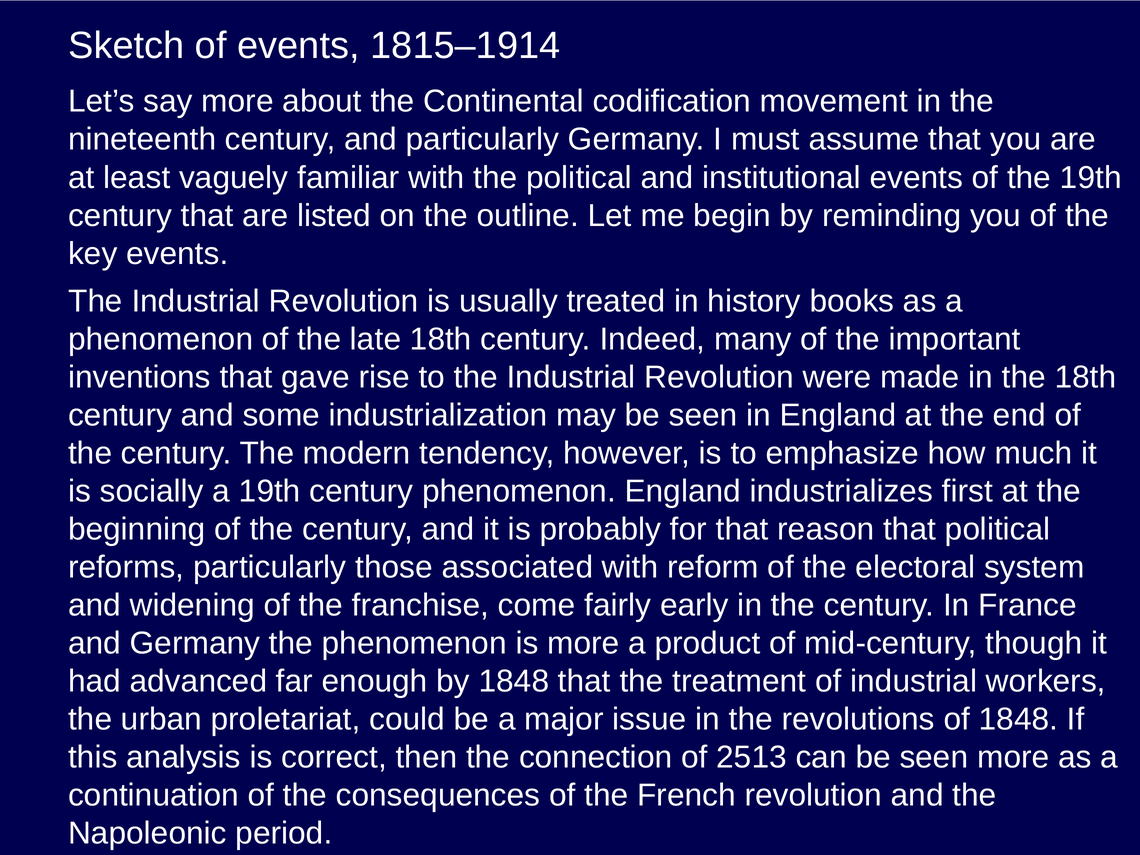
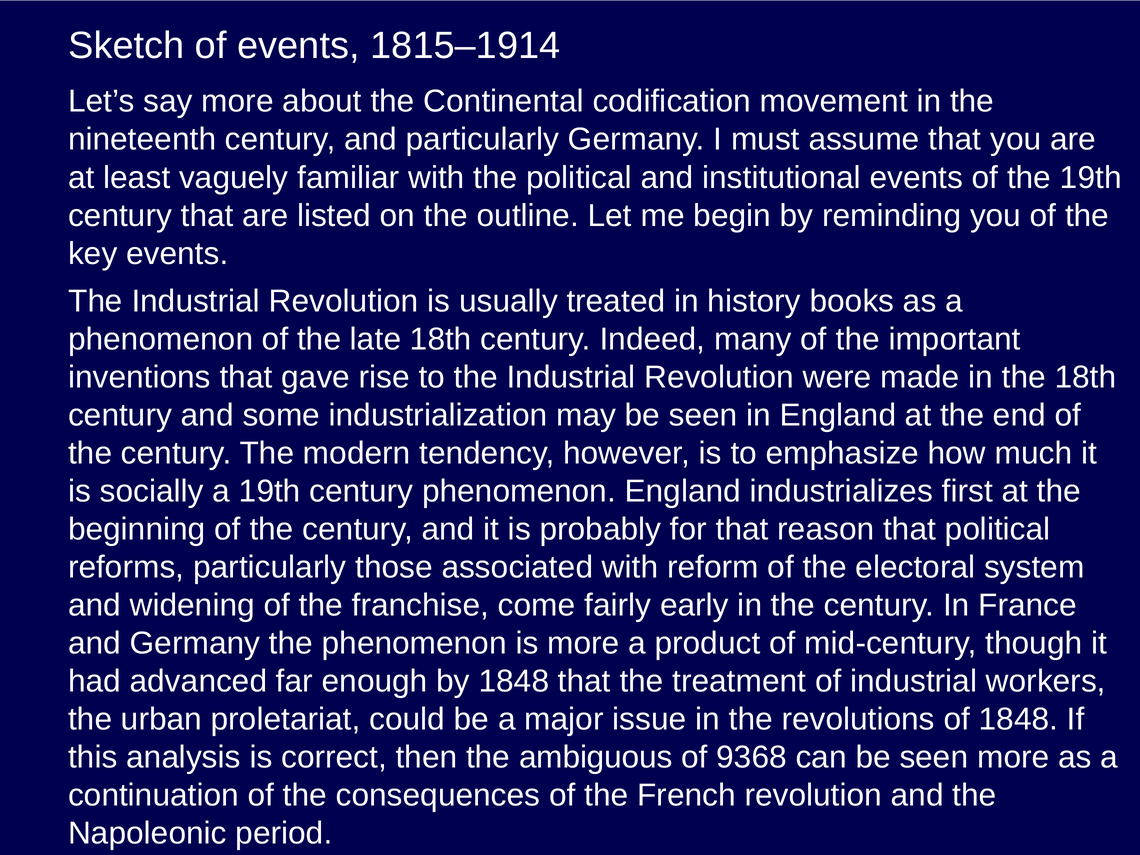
connection: connection -> ambiguous
2513: 2513 -> 9368
